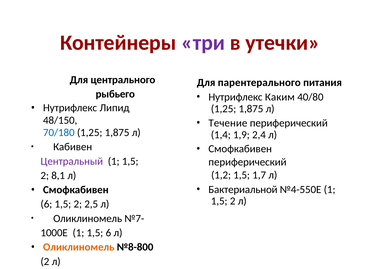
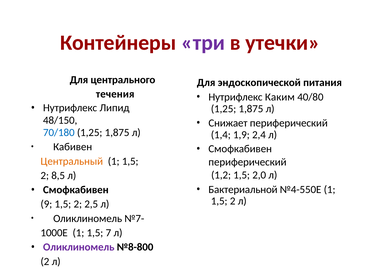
парентерального: парентерального -> эндоскопической
рыбьего: рыбьего -> течения
Течение: Течение -> Снижает
Центральный colour: purple -> orange
1,7: 1,7 -> 2,0
8,1: 8,1 -> 8,5
6 at (46, 204): 6 -> 9
1,5 6: 6 -> 7
Оликлиномель at (79, 247) colour: orange -> purple
